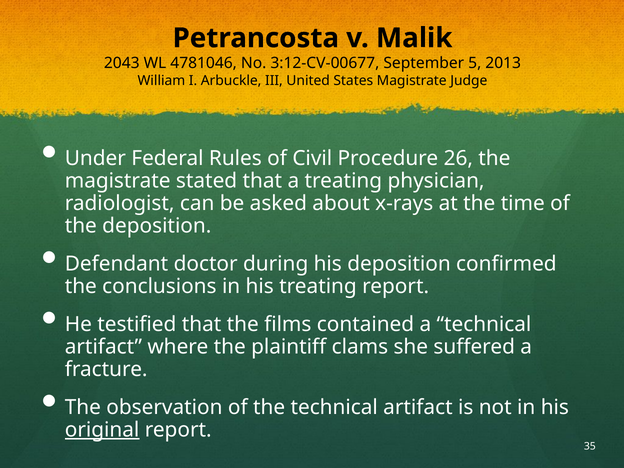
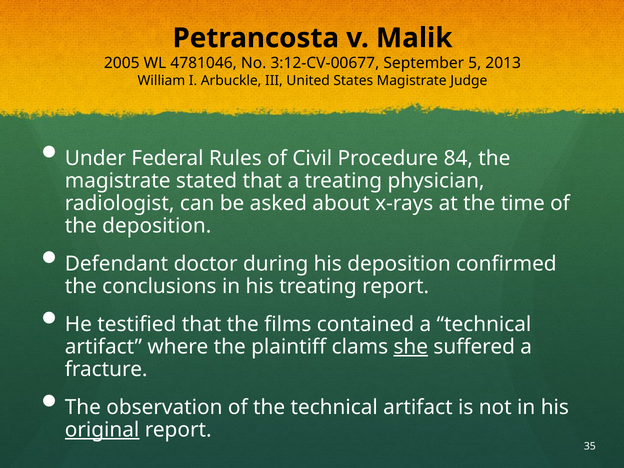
2043: 2043 -> 2005
26: 26 -> 84
she underline: none -> present
